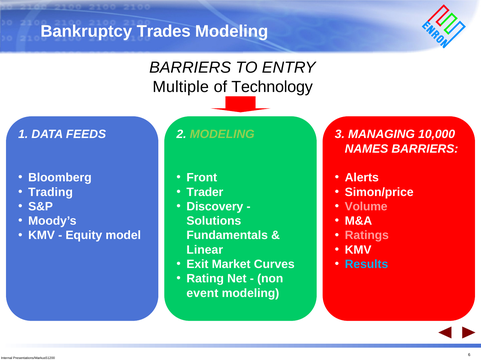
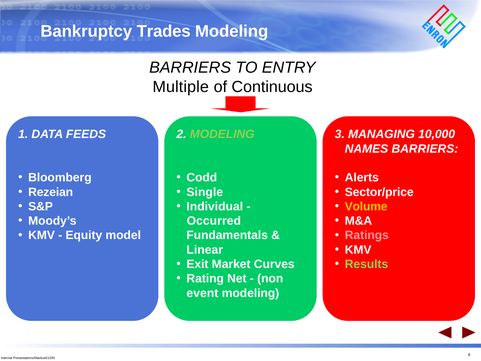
Technology: Technology -> Continuous
Front: Front -> Codd
Trading: Trading -> Rezeian
Trader: Trader -> Single
Simon/price: Simon/price -> Sector/price
Discovery: Discovery -> Individual
Volume colour: pink -> yellow
Solutions: Solutions -> Occurred
Results colour: light blue -> light green
